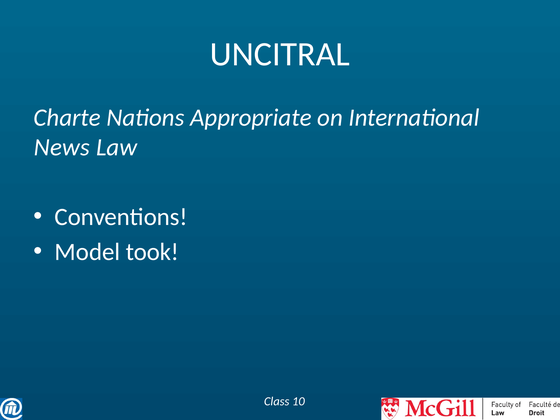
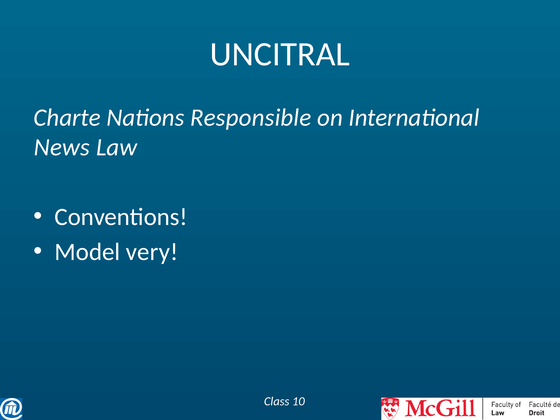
Appropriate: Appropriate -> Responsible
took: took -> very
